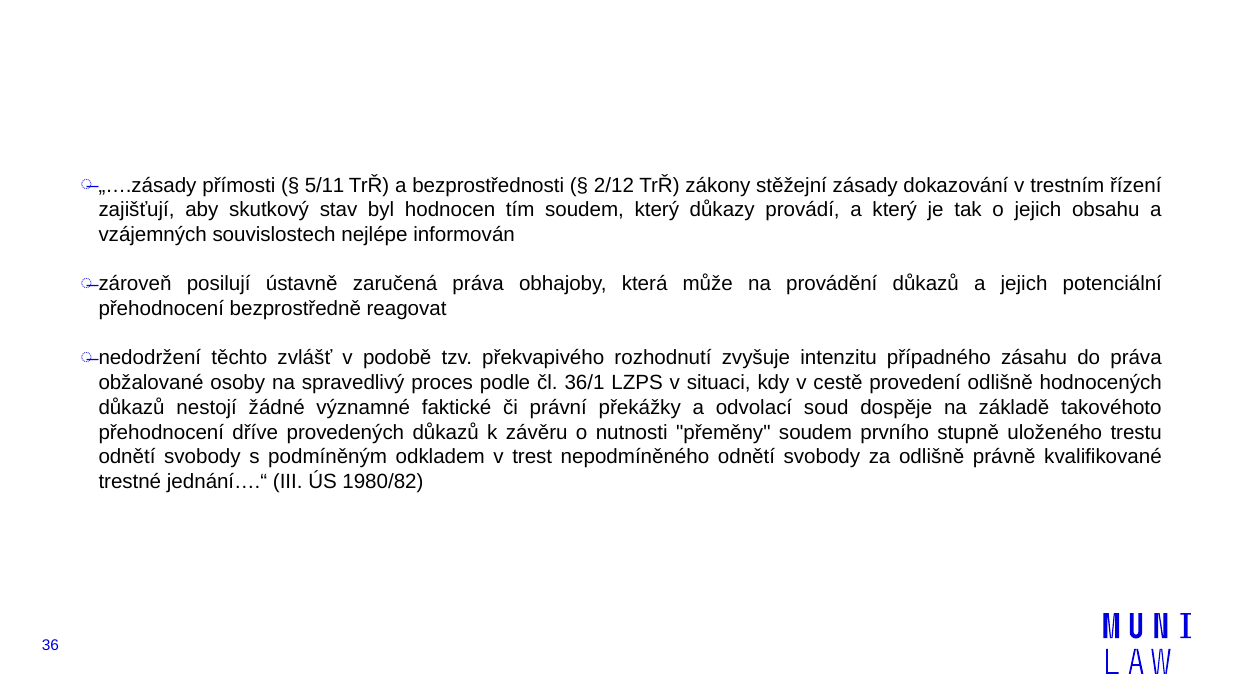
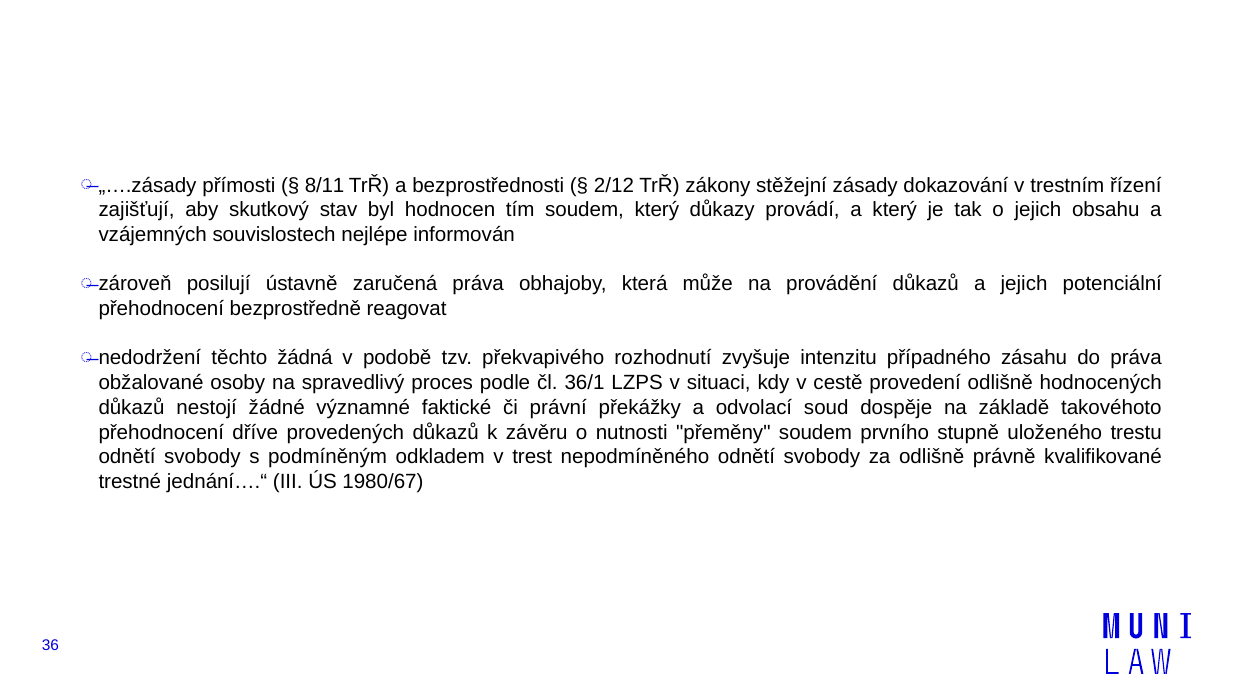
5/11: 5/11 -> 8/11
zvlášť: zvlášť -> žádná
1980/82: 1980/82 -> 1980/67
